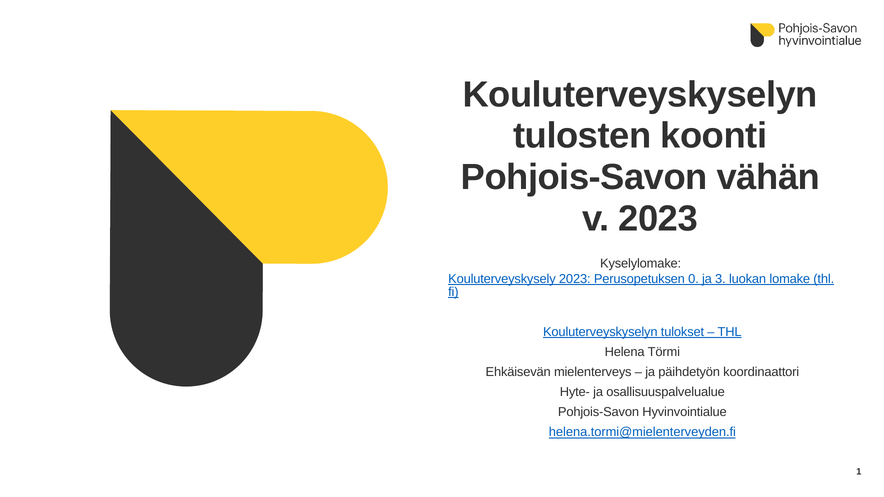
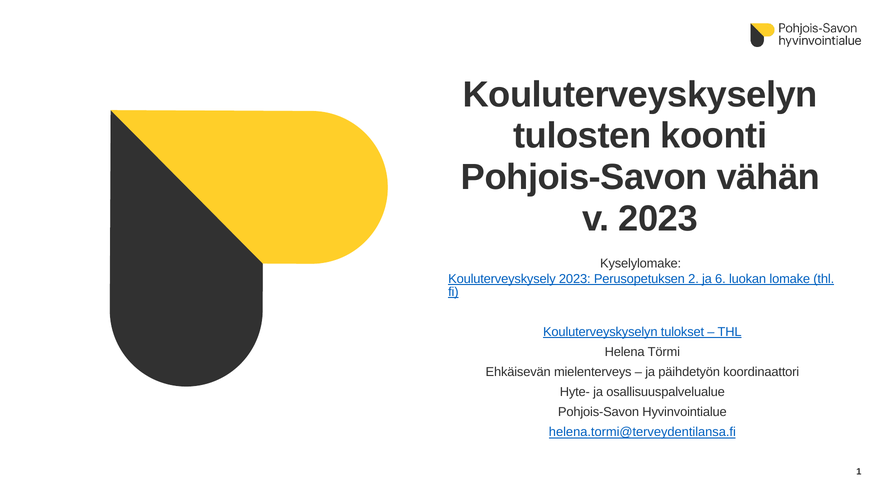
0: 0 -> 2
3: 3 -> 6
helena.tormi@mielenterveyden.fi: helena.tormi@mielenterveyden.fi -> helena.tormi@terveydentilansa.fi
